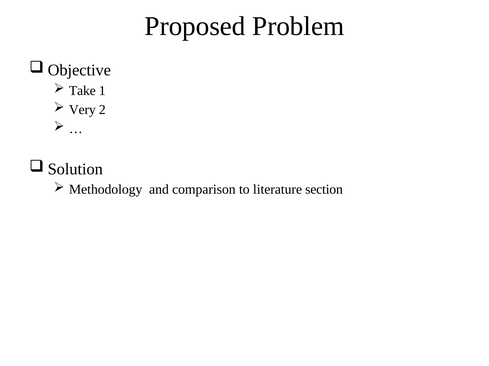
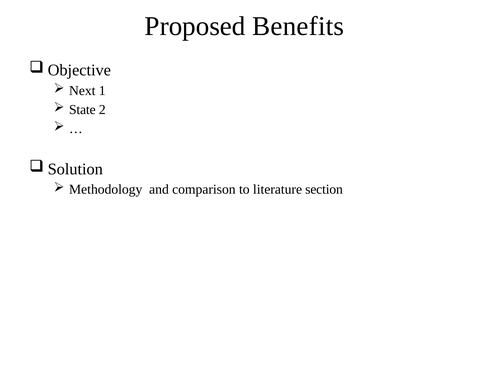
Problem: Problem -> Benefits
Take: Take -> Next
Very: Very -> State
